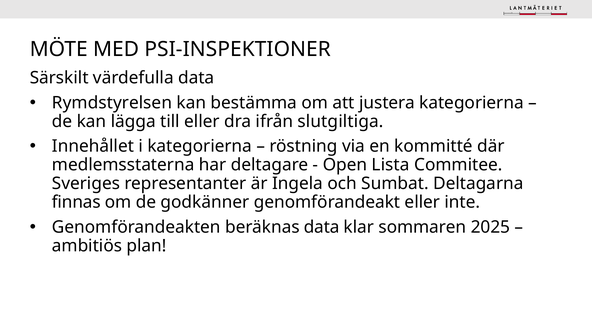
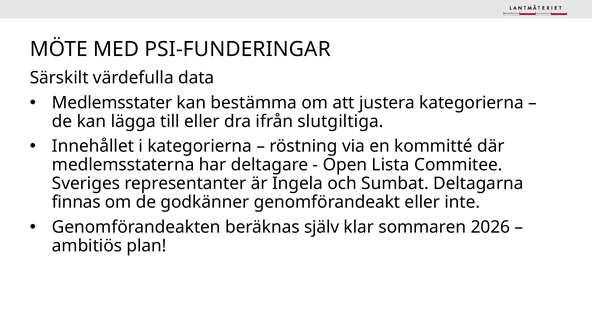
PSI-INSPEKTIONER: PSI-INSPEKTIONER -> PSI-FUNDERINGAR
Rymdstyrelsen: Rymdstyrelsen -> Medlemsstater
beräknas data: data -> själv
2025: 2025 -> 2026
